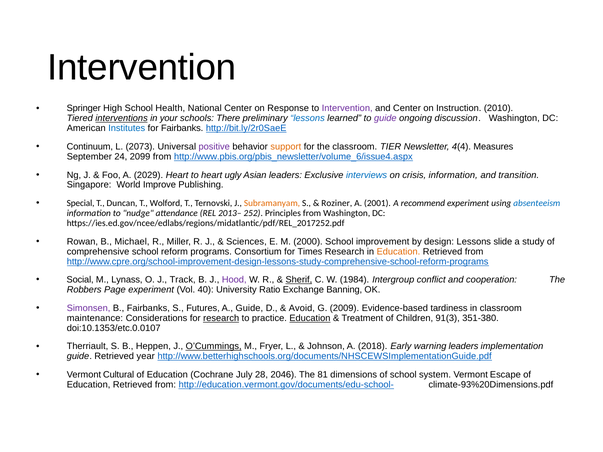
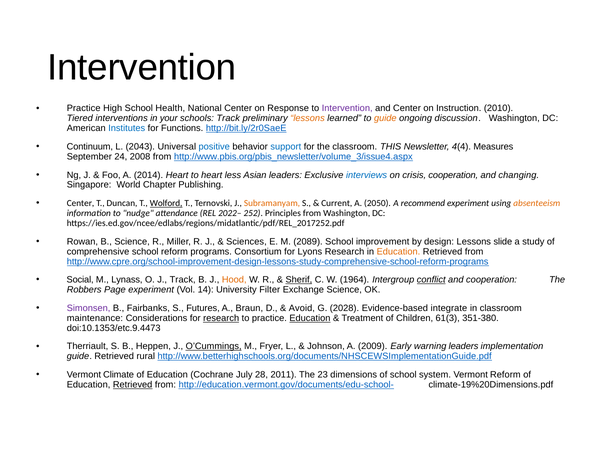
Springer at (84, 108): Springer -> Practice
interventions underline: present -> none
schools There: There -> Track
lessons at (308, 118) colour: blue -> orange
guide at (385, 118) colour: purple -> orange
for Fairbanks: Fairbanks -> Functions
2073: 2073 -> 2043
positive colour: purple -> blue
support colour: orange -> blue
TIER: TIER -> THIS
2099: 2099 -> 2008
http://www.pbis.org/pbis_newsletter/volume_6/issue4.aspx: http://www.pbis.org/pbis_newsletter/volume_6/issue4.aspx -> http://www.pbis.org/pbis_newsletter/volume_3/issue4.aspx
2029: 2029 -> 2014
ugly: ugly -> less
crisis information: information -> cooperation
transition: transition -> changing
Improve: Improve -> Chapter
Special at (81, 203): Special -> Center
Wolford underline: none -> present
Roziner: Roziner -> Current
2001: 2001 -> 2050
absenteeism colour: blue -> orange
2013–: 2013– -> 2022–
B Michael: Michael -> Science
2000: 2000 -> 2089
Times: Times -> Lyons
Hood colour: purple -> orange
1984: 1984 -> 1964
conflict underline: none -> present
40: 40 -> 14
Ratio: Ratio -> Filter
Exchange Banning: Banning -> Science
A Guide: Guide -> Braun
2009: 2009 -> 2028
tardiness: tardiness -> integrate
91(3: 91(3 -> 61(3
doi:10.1353/etc.0.0107: doi:10.1353/etc.0.0107 -> doi:10.1353/etc.9.4473
2018: 2018 -> 2009
year: year -> rural
Cultural: Cultural -> Climate
2046: 2046 -> 2011
81: 81 -> 23
Vermont Escape: Escape -> Reform
Retrieved at (133, 385) underline: none -> present
climate-93%20Dimensions.pdf: climate-93%20Dimensions.pdf -> climate-19%20Dimensions.pdf
